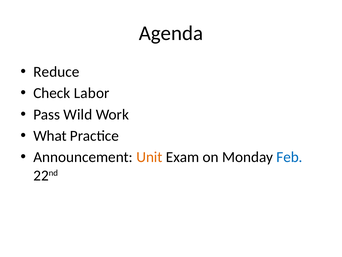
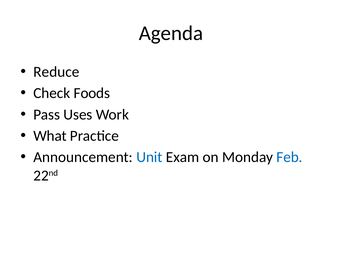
Labor: Labor -> Foods
Wild: Wild -> Uses
Unit colour: orange -> blue
